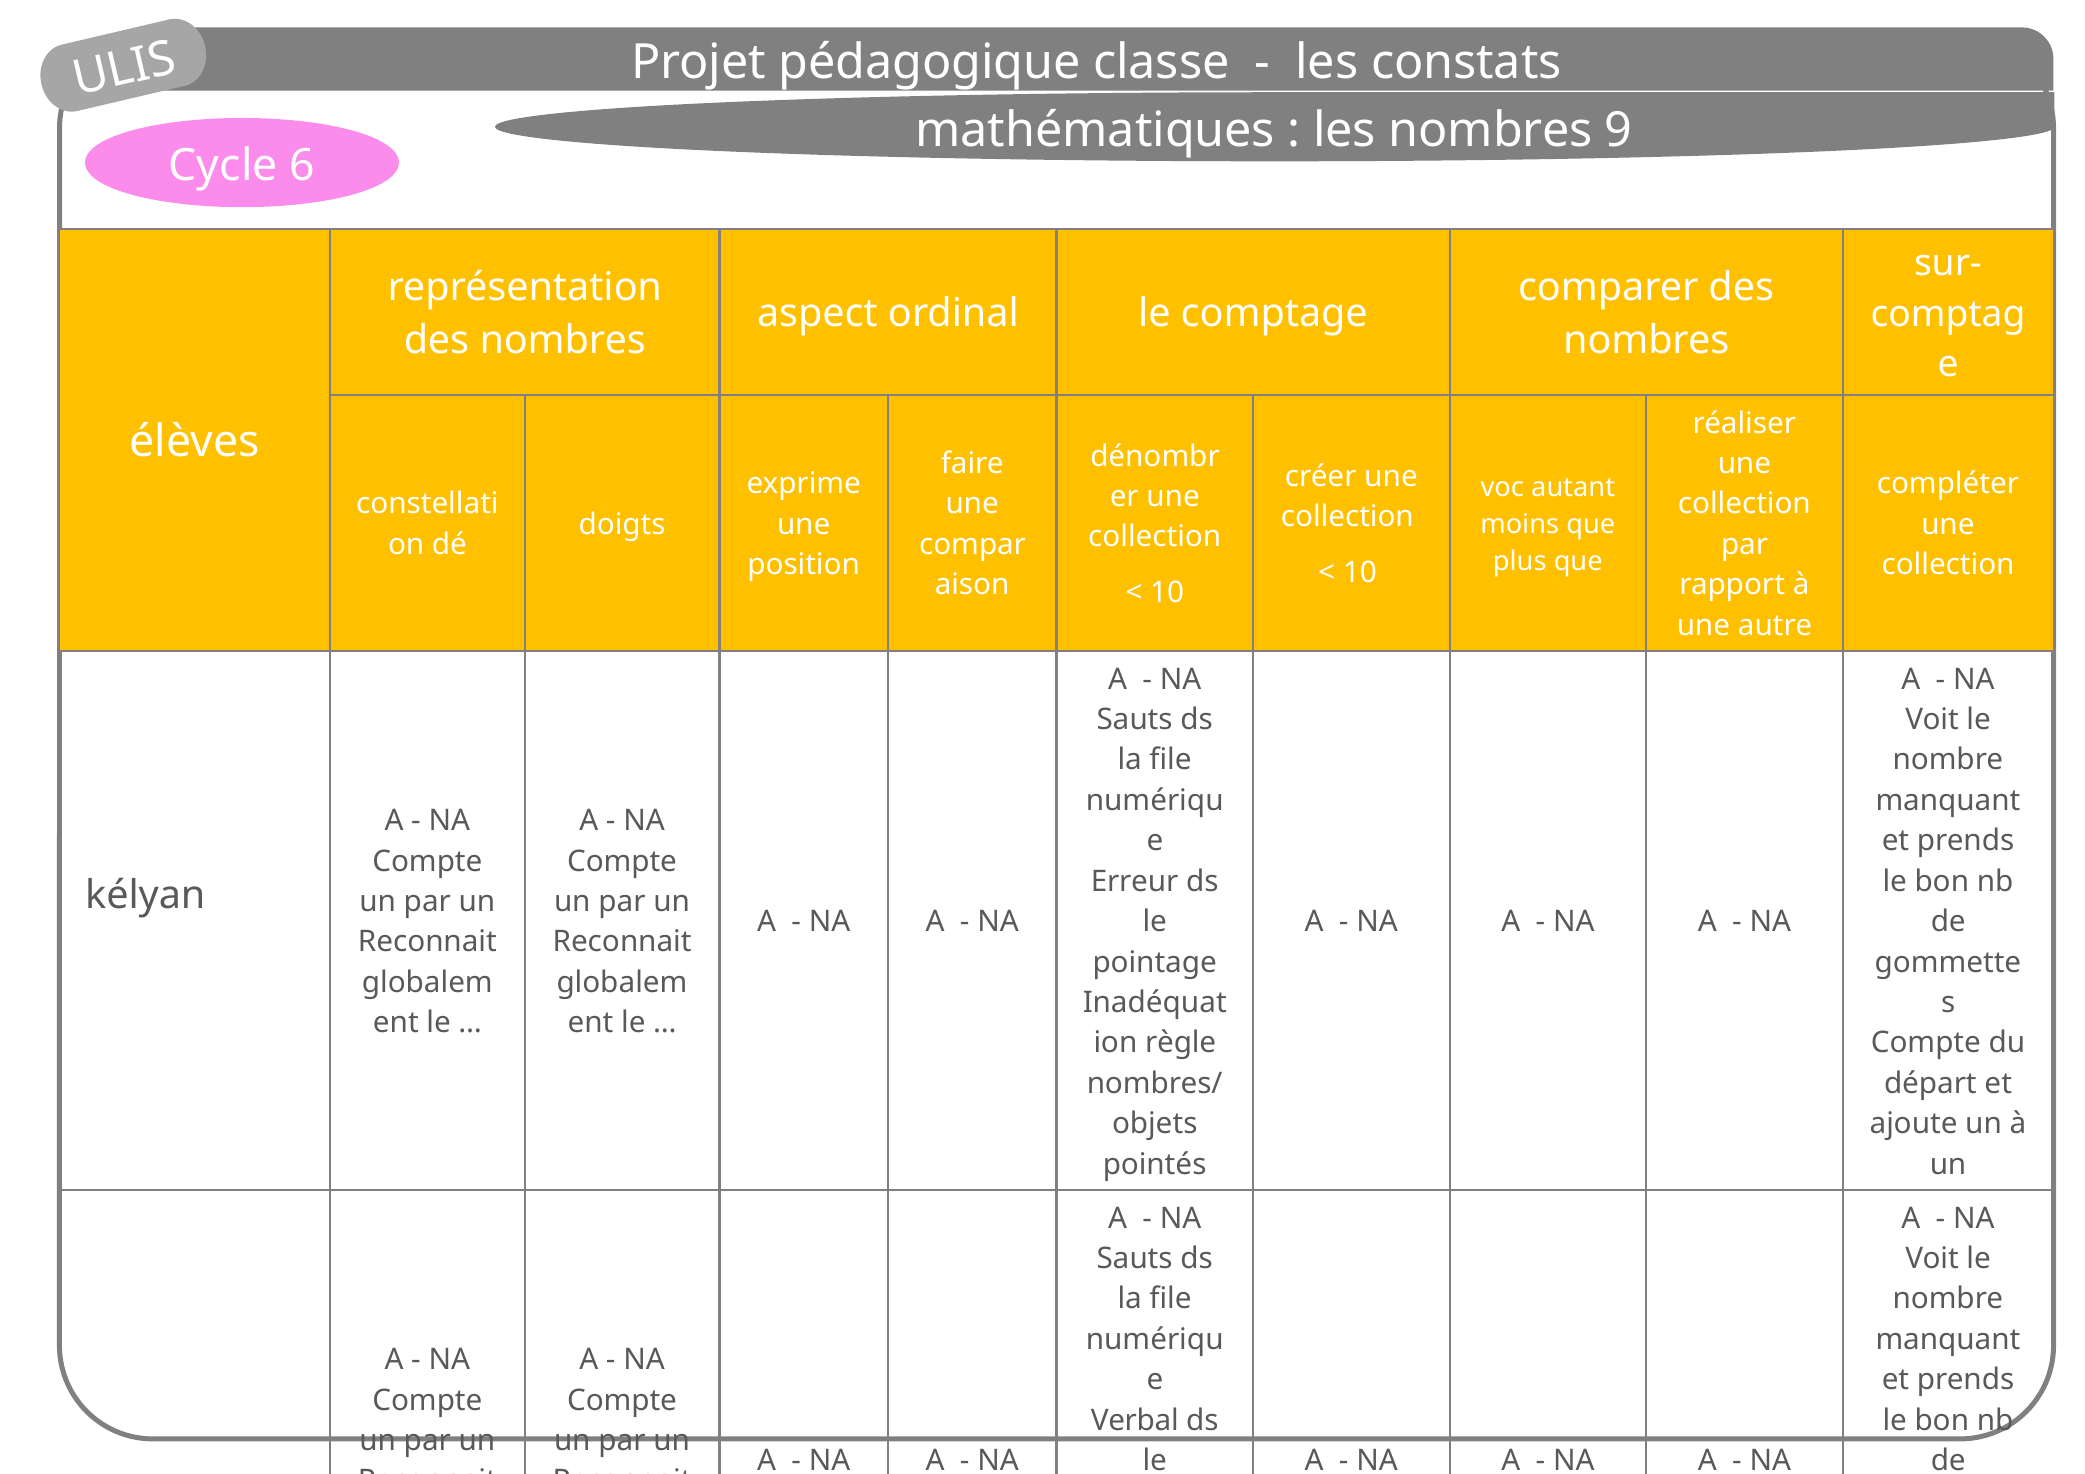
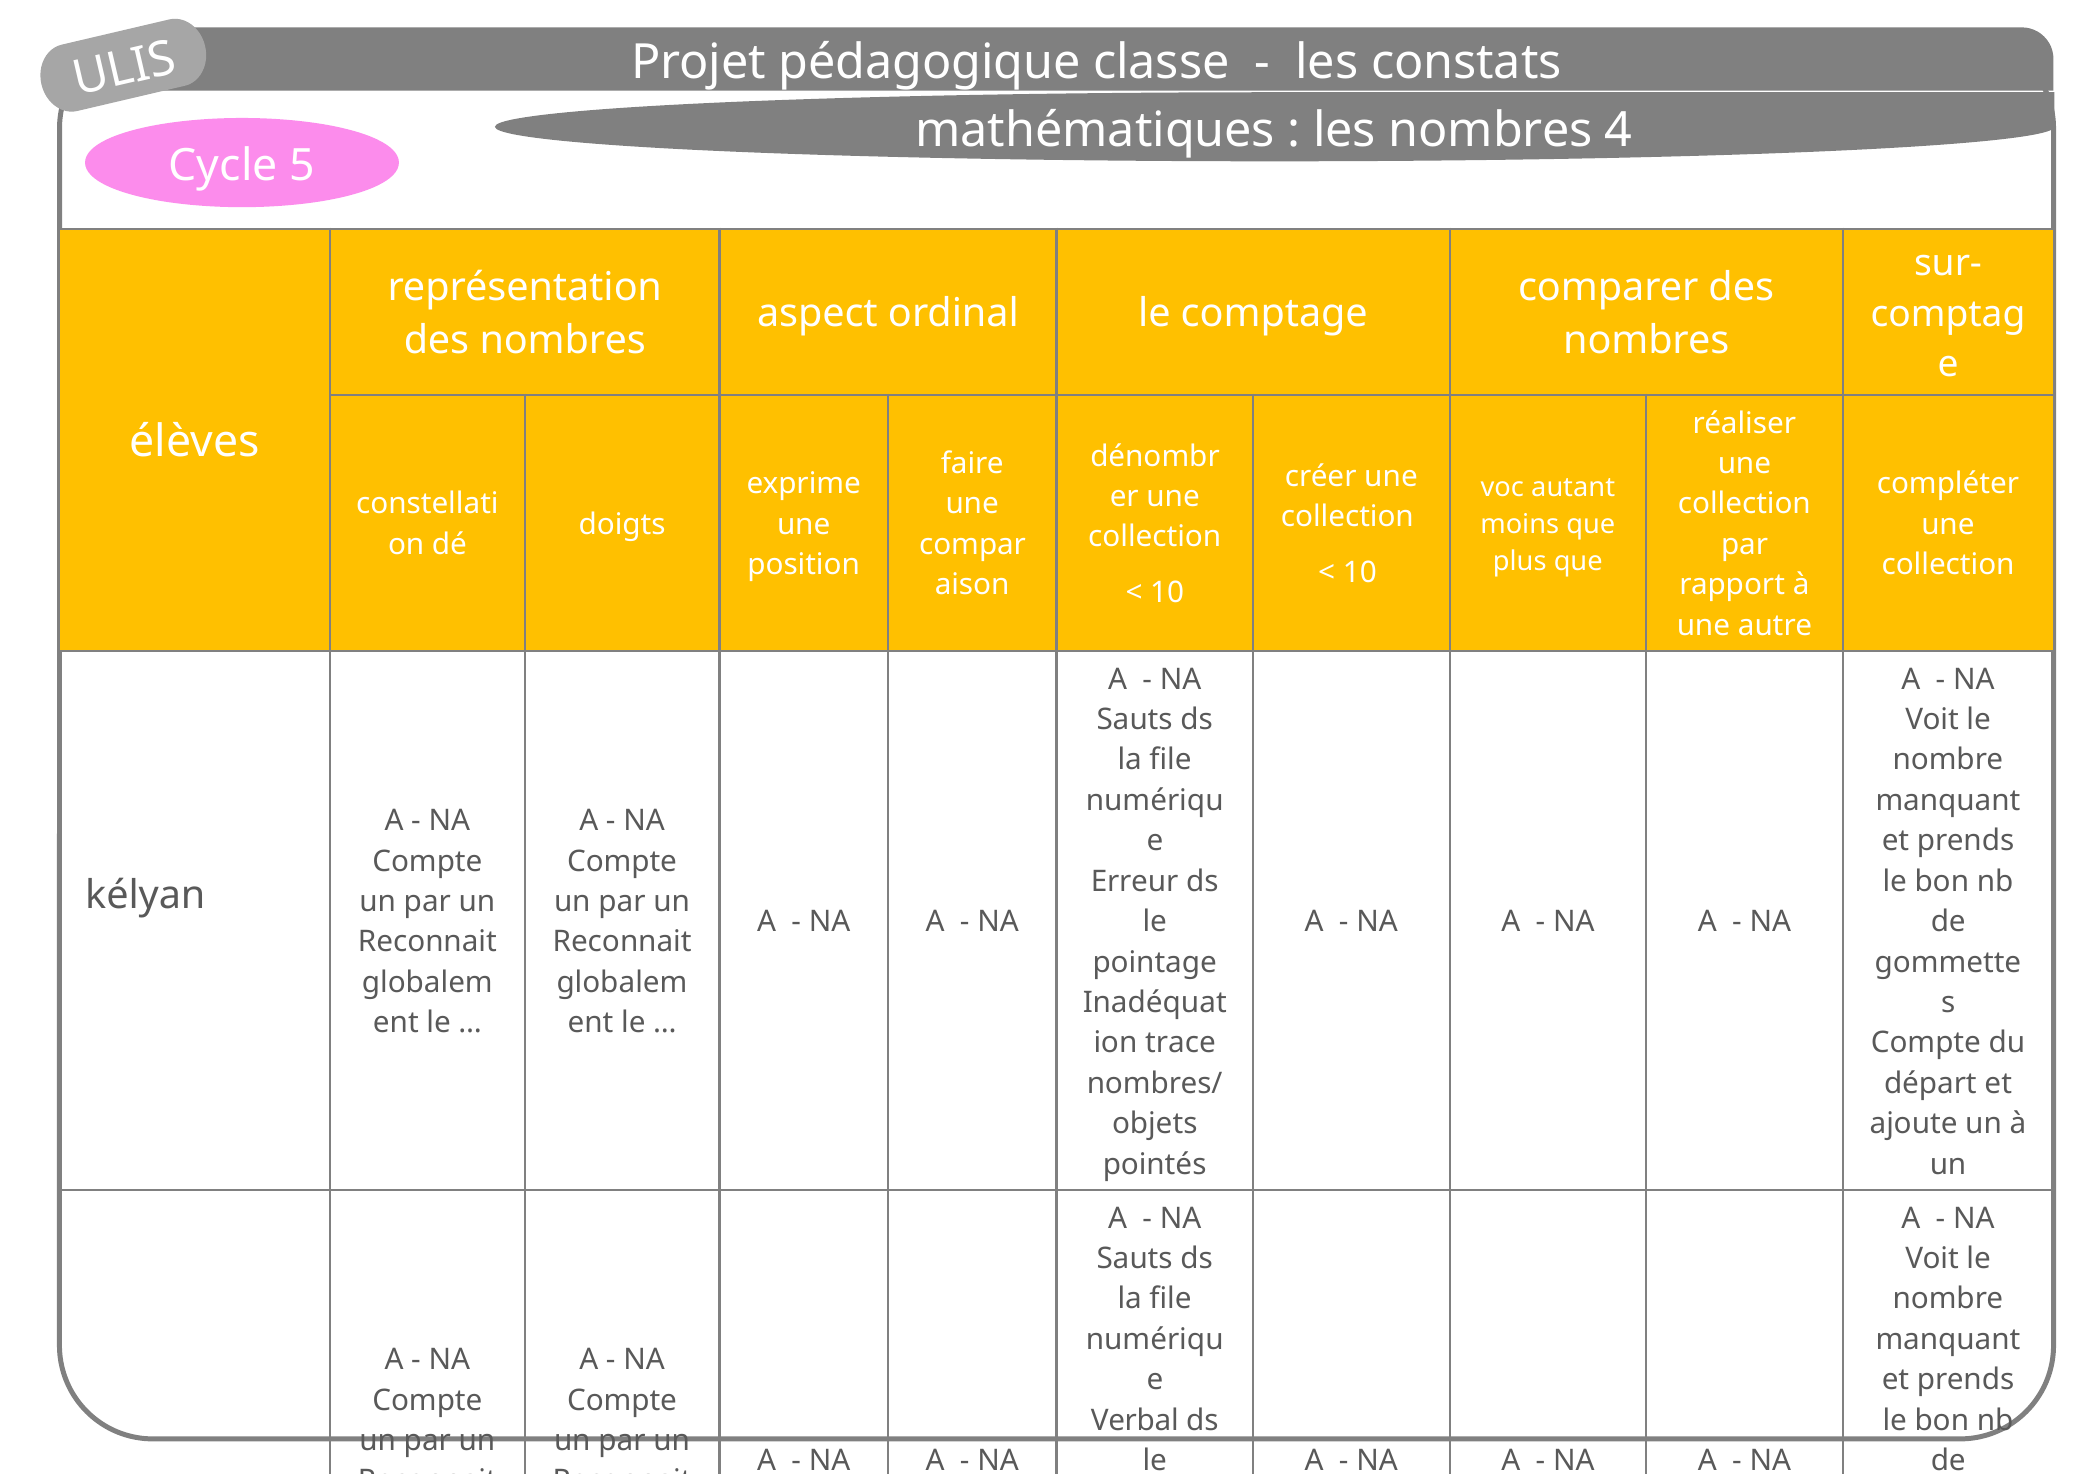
9: 9 -> 4
6: 6 -> 5
règle: règle -> trace
